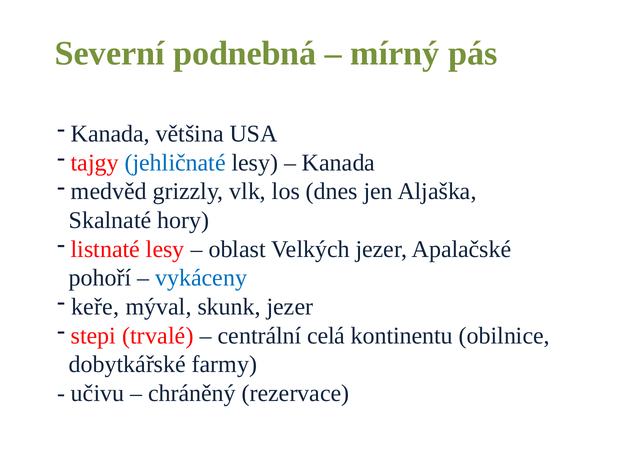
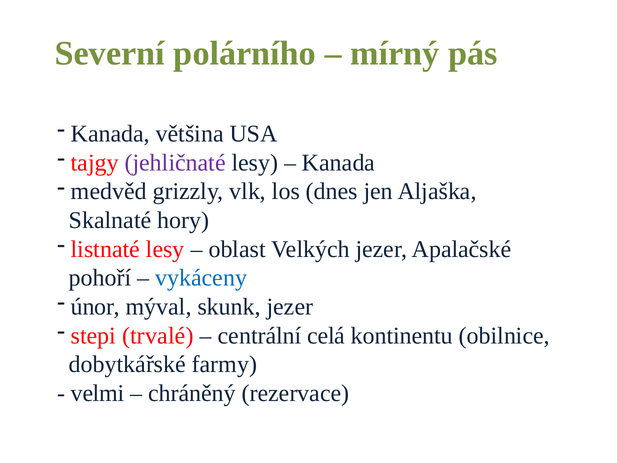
podnebná: podnebná -> polárního
jehličnaté colour: blue -> purple
keře: keře -> únor
učivu: učivu -> velmi
